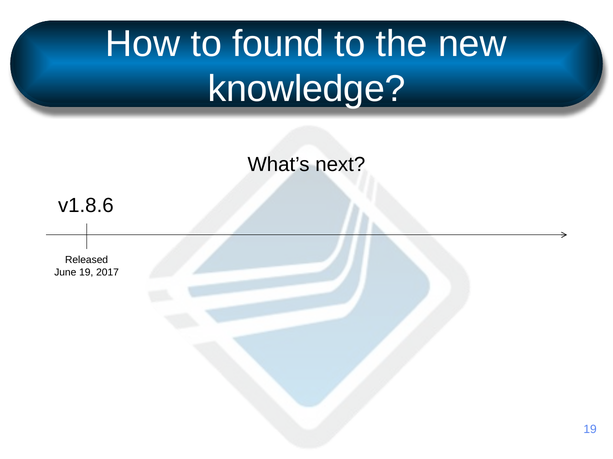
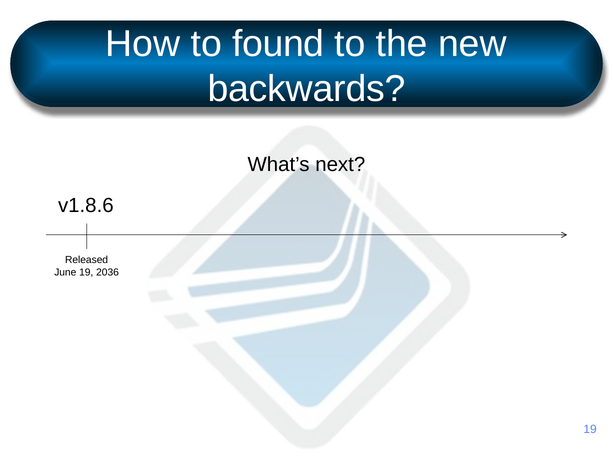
knowledge: knowledge -> backwards
2017: 2017 -> 2036
